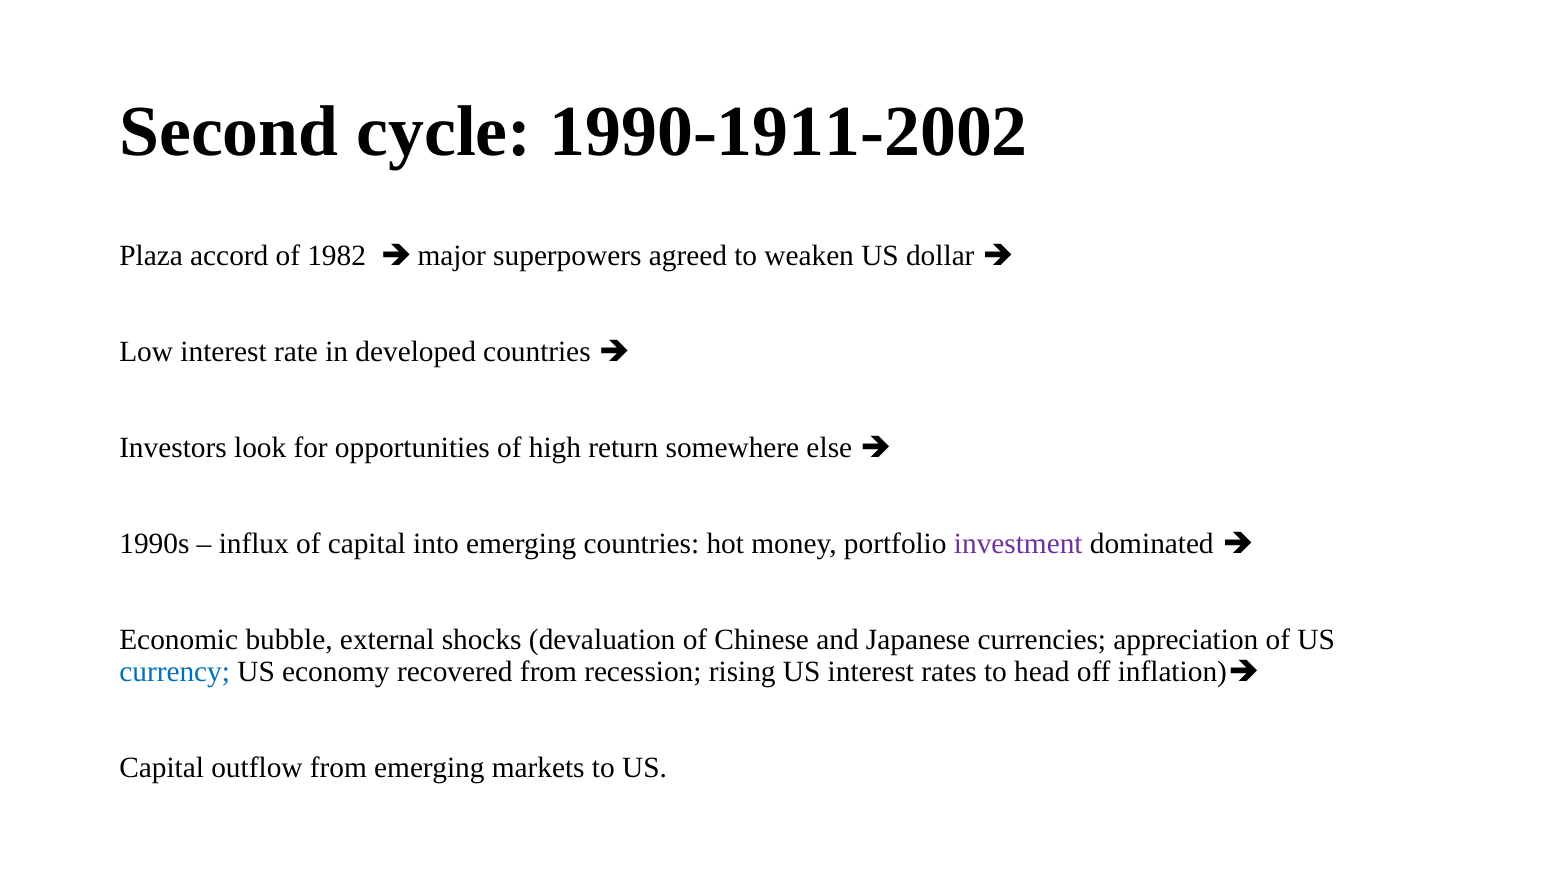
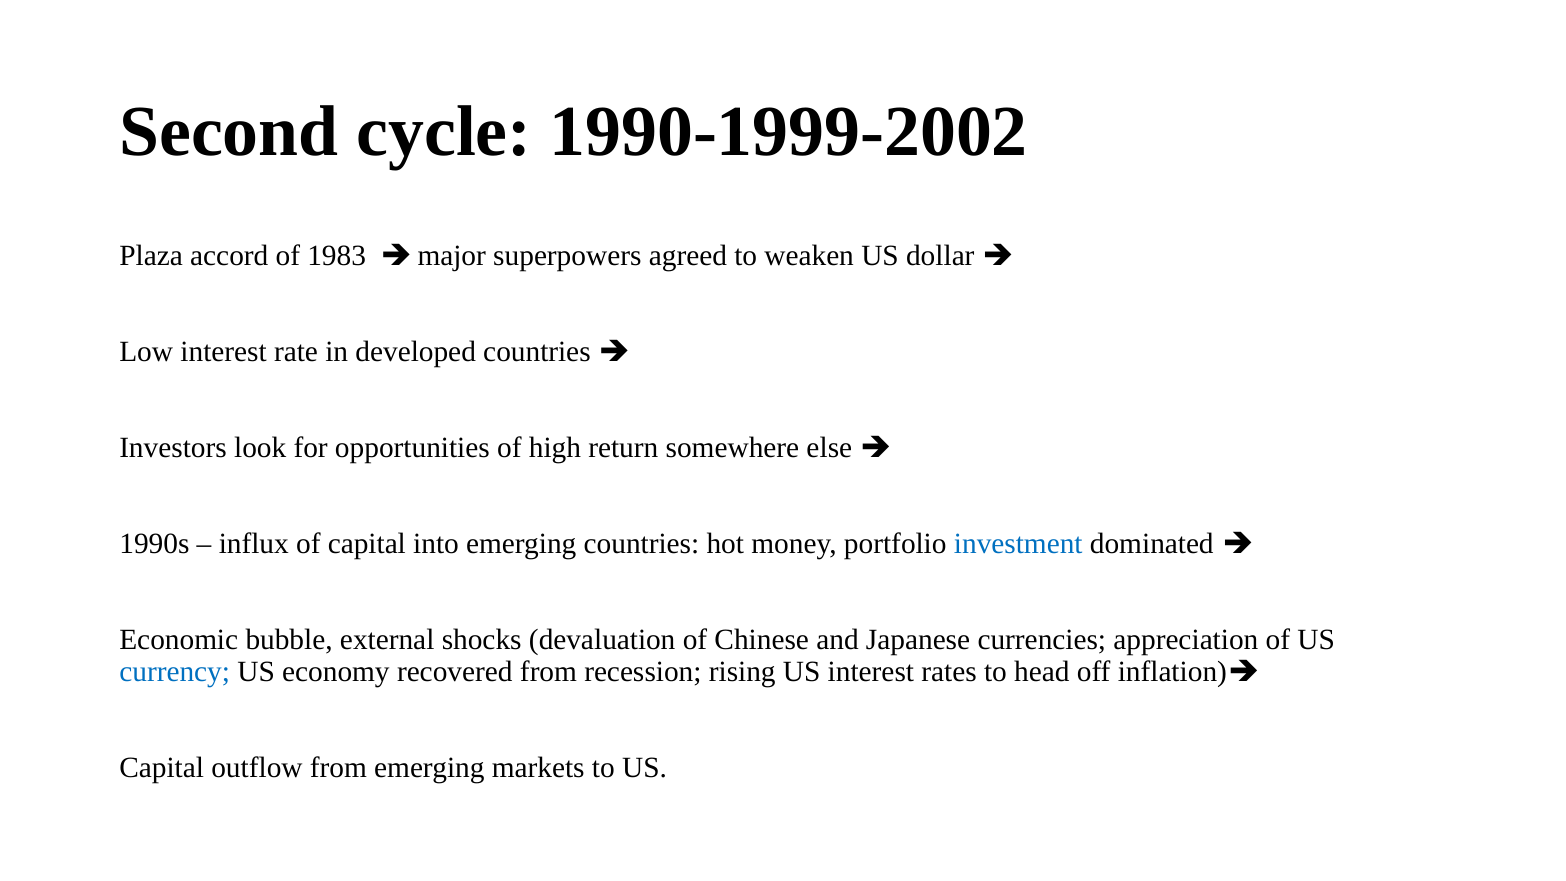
1990-1911-2002: 1990-1911-2002 -> 1990-1999-2002
1982: 1982 -> 1983
investment colour: purple -> blue
